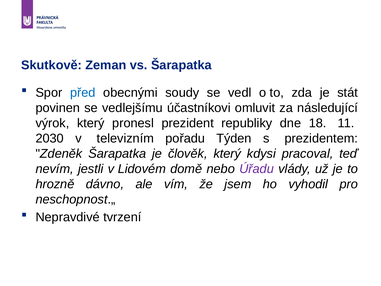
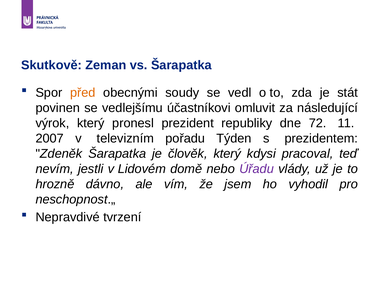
před colour: blue -> orange
18: 18 -> 72
2030: 2030 -> 2007
